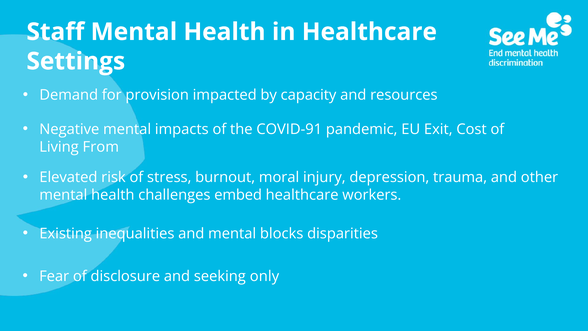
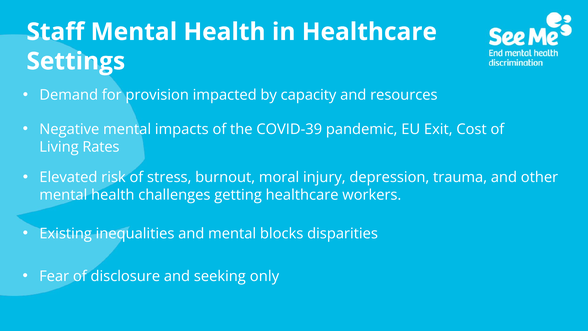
COVID-91: COVID-91 -> COVID-39
From: From -> Rates
embed: embed -> getting
